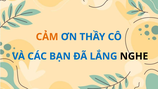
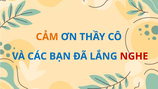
NGHE colour: black -> red
